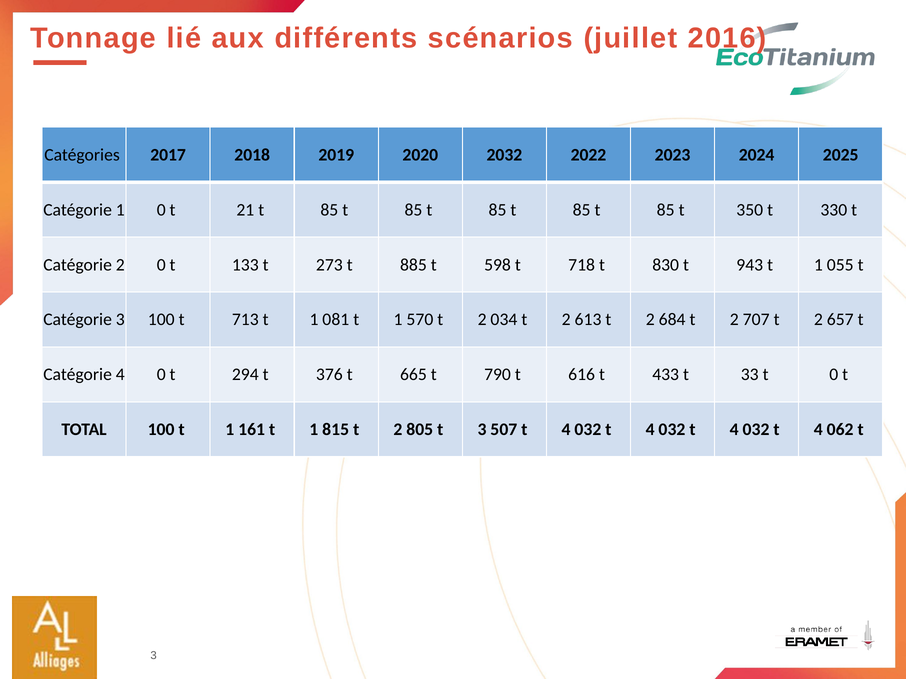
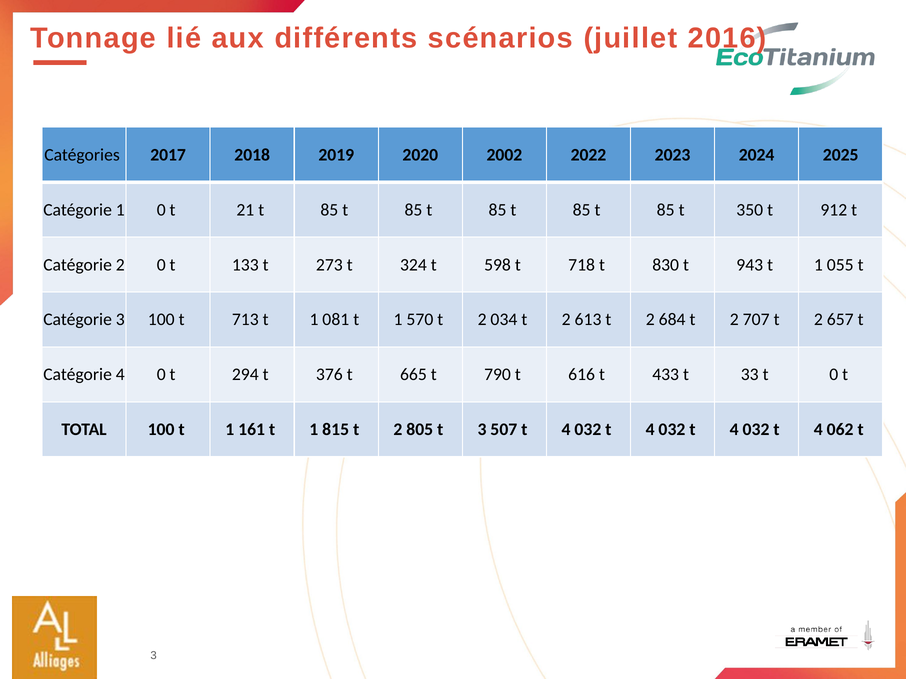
2032: 2032 -> 2002
330: 330 -> 912
885: 885 -> 324
